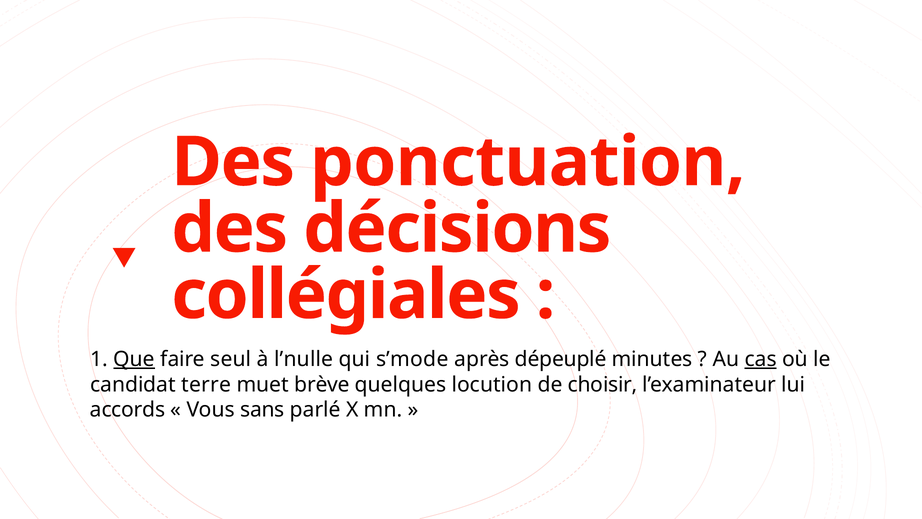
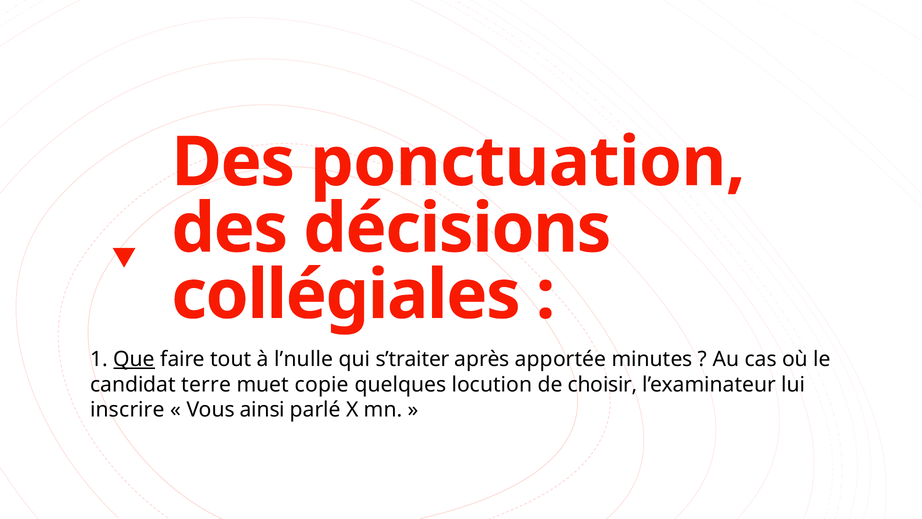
seul: seul -> tout
s’mode: s’mode -> s’traiter
dépeuplé: dépeuplé -> apportée
cas underline: present -> none
brève: brève -> copie
accords: accords -> inscrire
sans: sans -> ainsi
